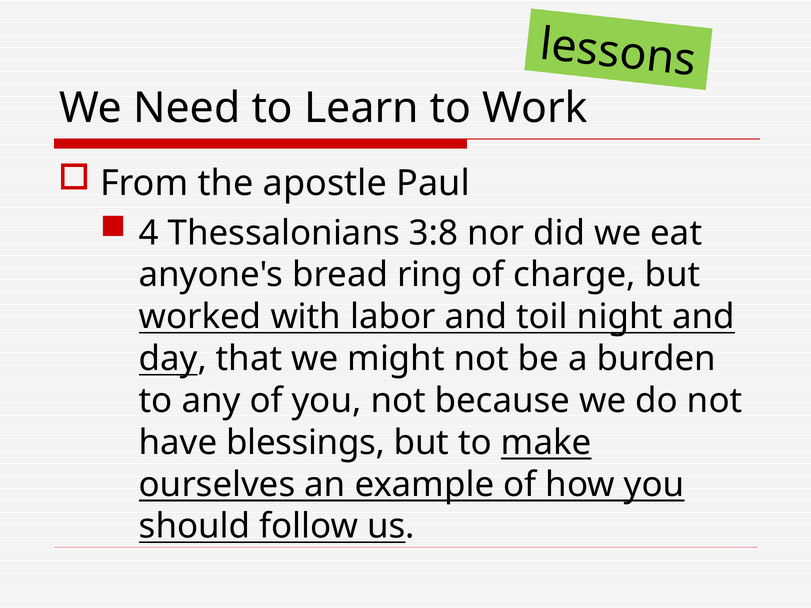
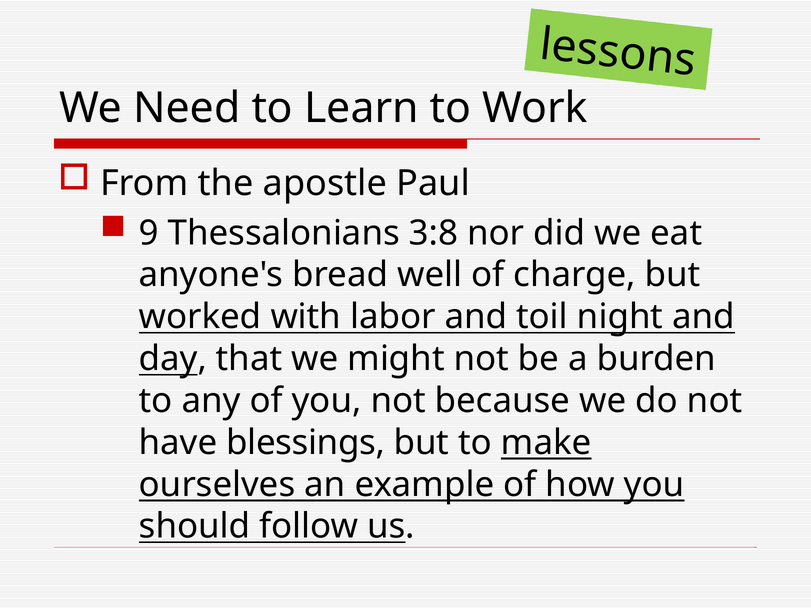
4: 4 -> 9
ring: ring -> well
